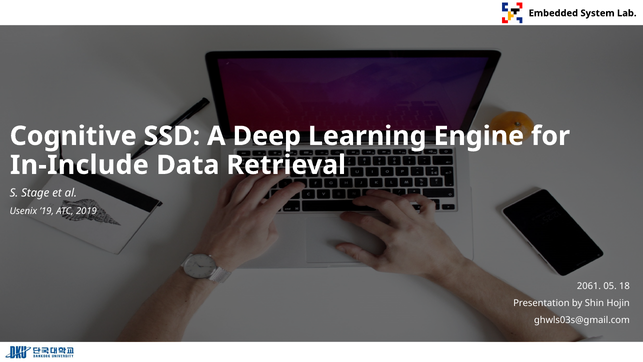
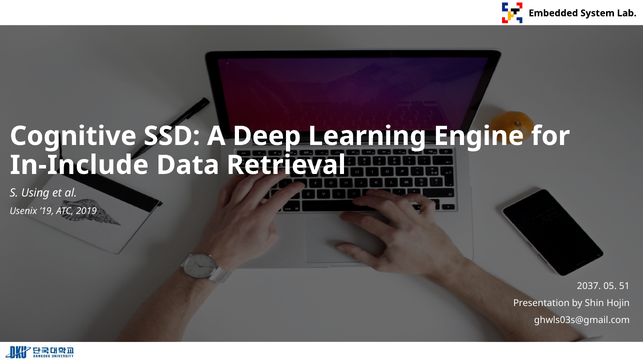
Stage: Stage -> Using
2061: 2061 -> 2037
18: 18 -> 51
